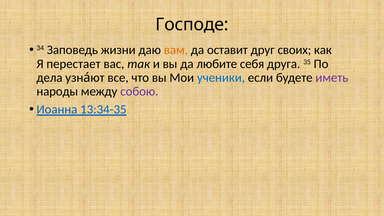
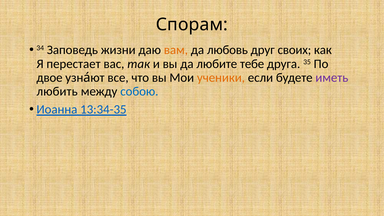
Господе: Господе -> Спорам
оставит: оставит -> любовь
себя: себя -> тебе
дела: дела -> двое
ученики colour: blue -> orange
народы: народы -> любить
собою colour: purple -> blue
